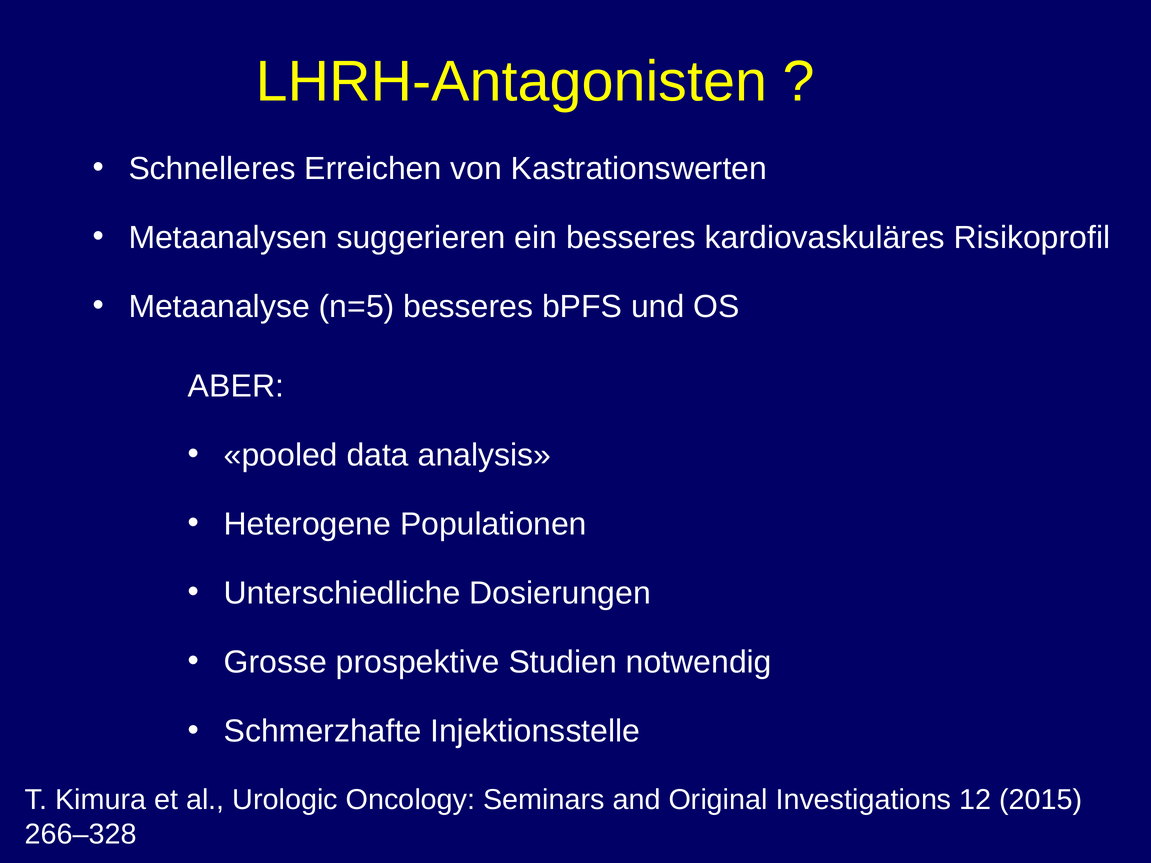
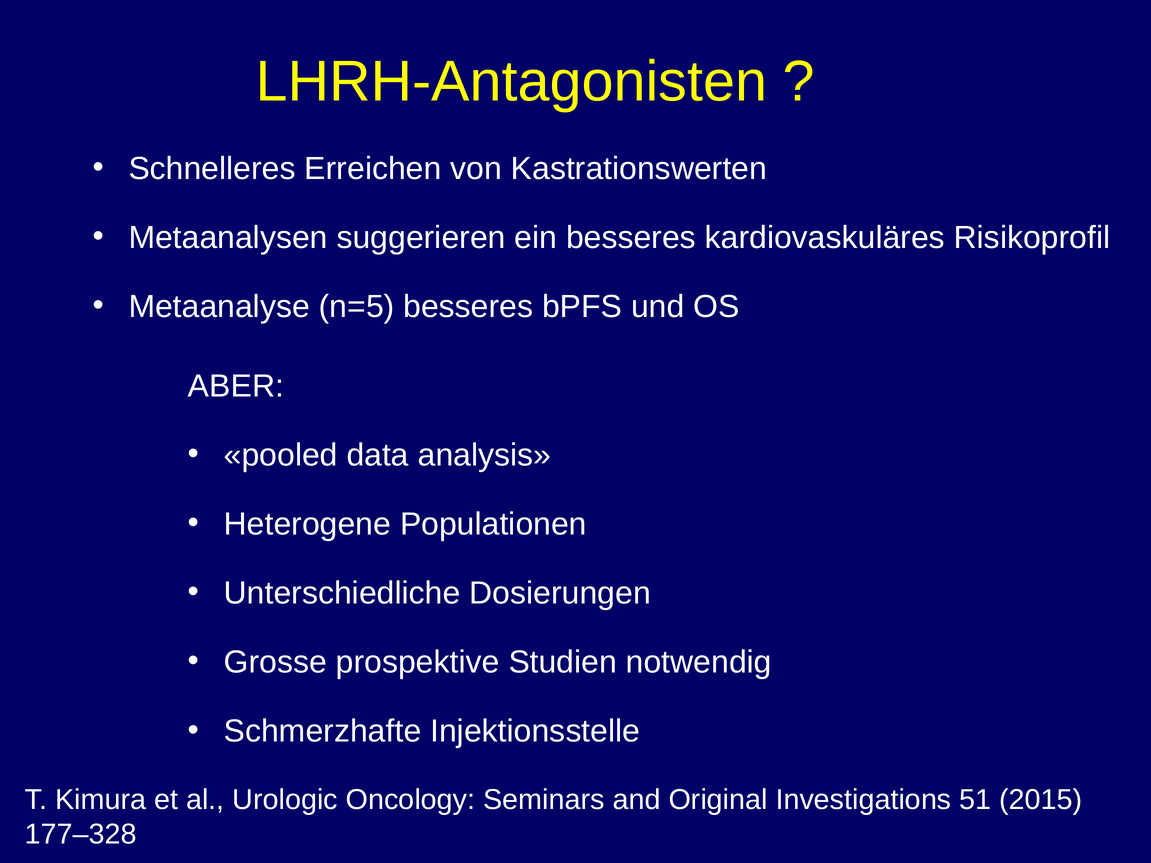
12: 12 -> 51
266–328: 266–328 -> 177–328
